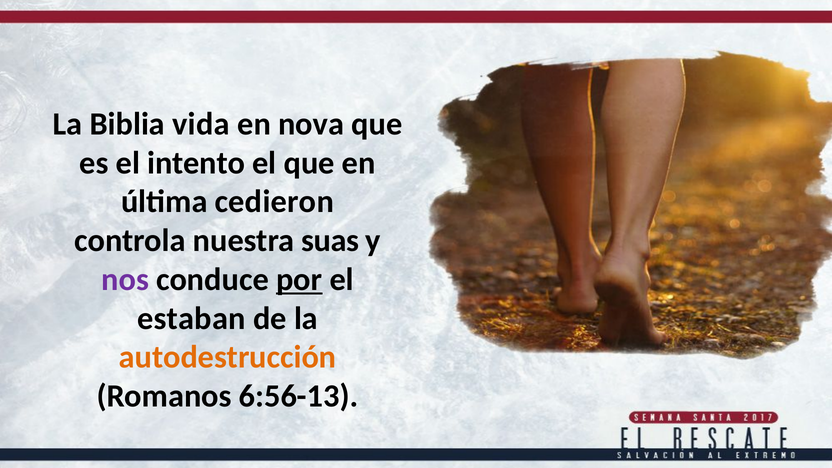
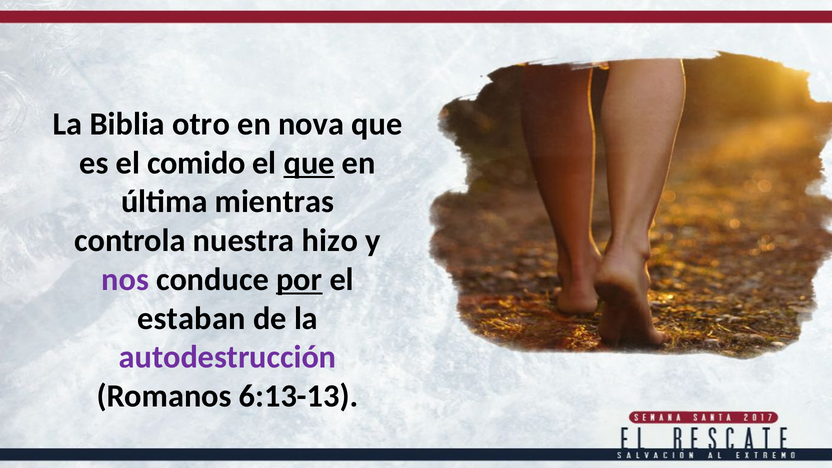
vida: vida -> otro
intento: intento -> comido
que at (309, 163) underline: none -> present
cedieron: cedieron -> mientras
suas: suas -> hizo
autodestrucción colour: orange -> purple
6:56-13: 6:56-13 -> 6:13-13
